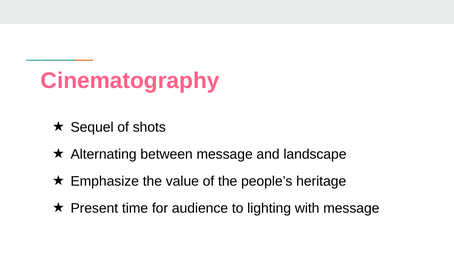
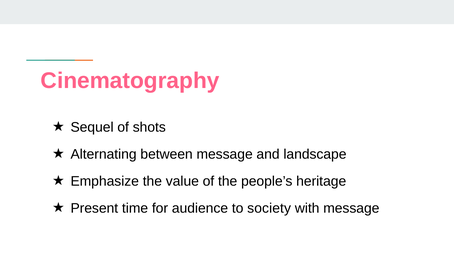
lighting: lighting -> society
